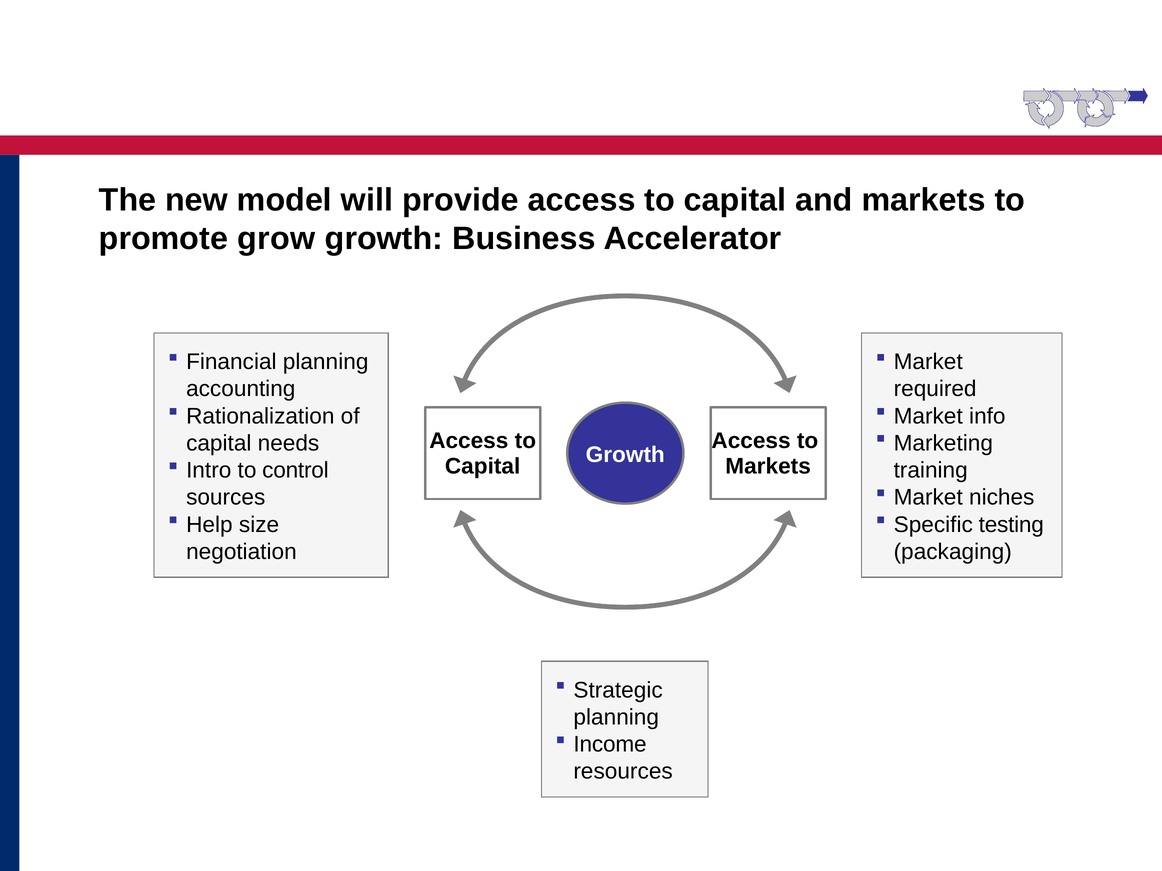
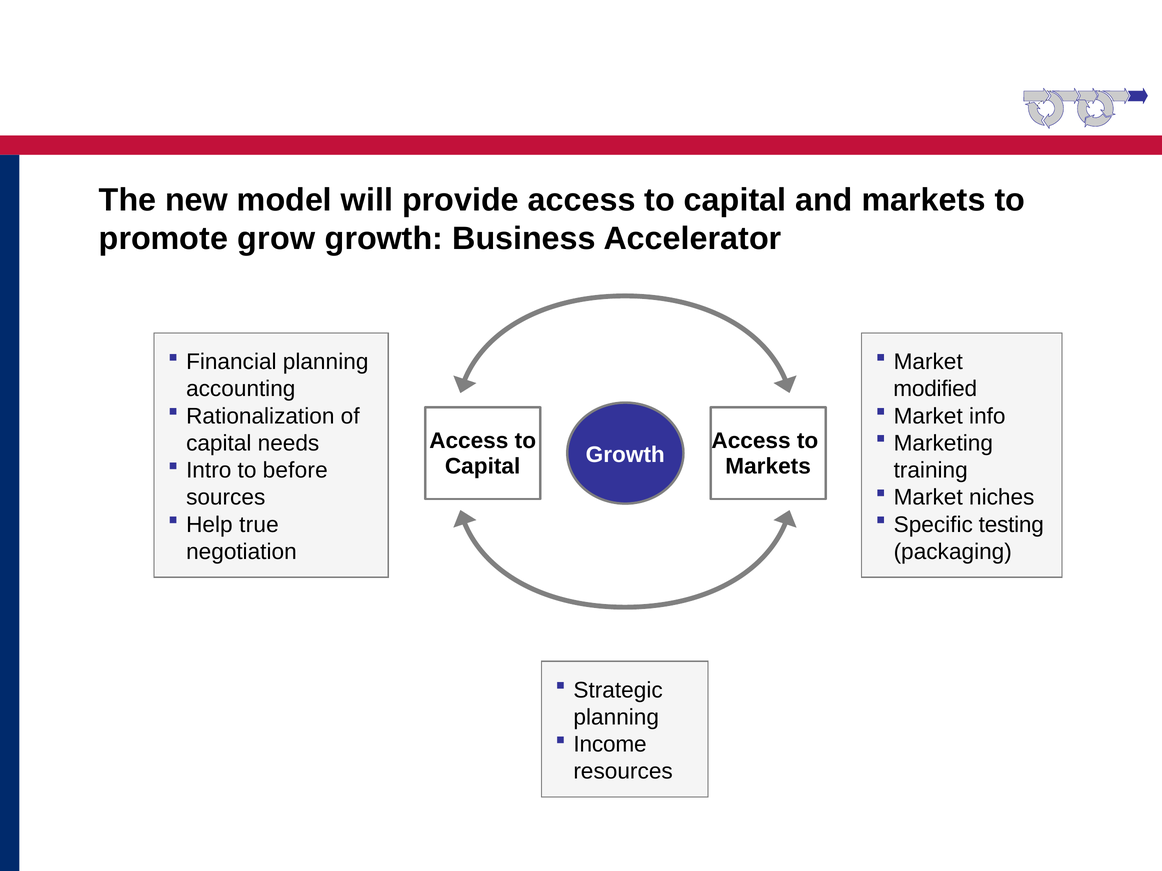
required: required -> modified
control: control -> before
size: size -> true
